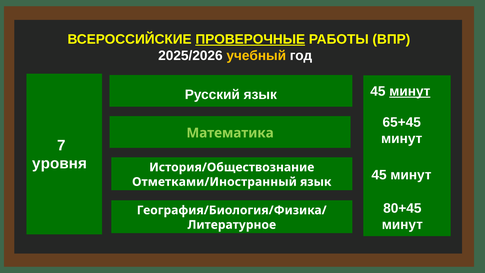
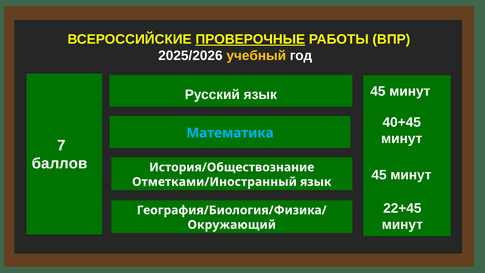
минут at (410, 91) underline: present -> none
65+45: 65+45 -> 40+45
Математика colour: light green -> light blue
уровня: уровня -> баллов
80+45: 80+45 -> 22+45
Литературное: Литературное -> Окружающий
